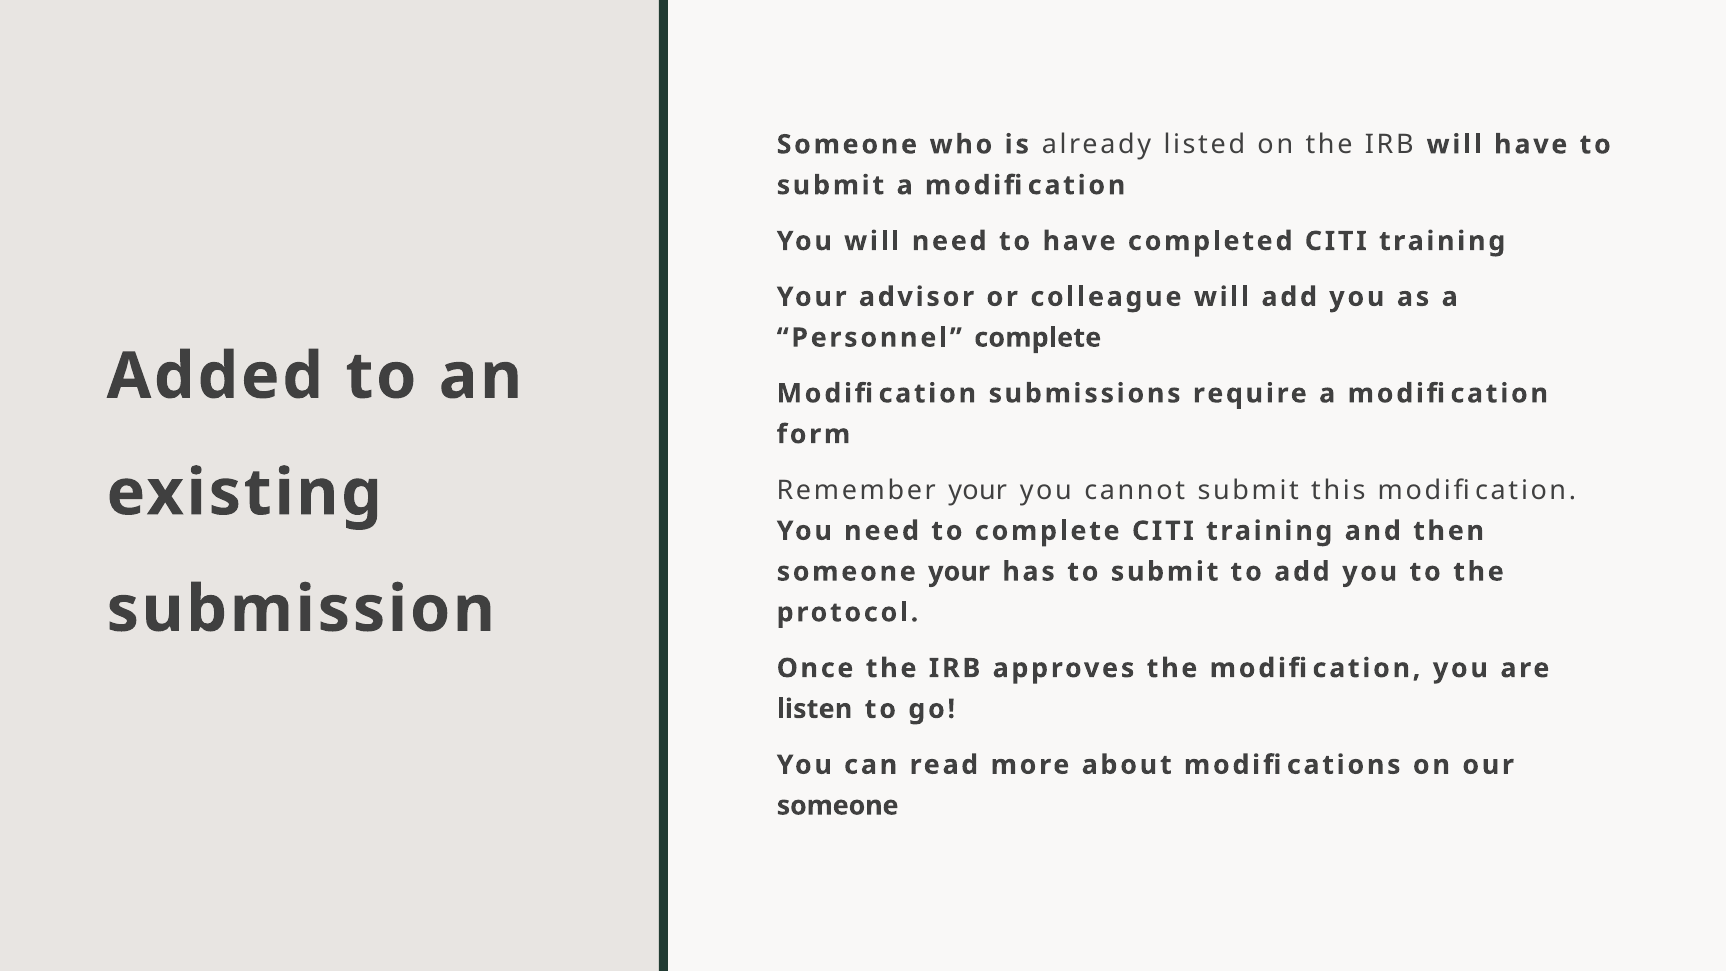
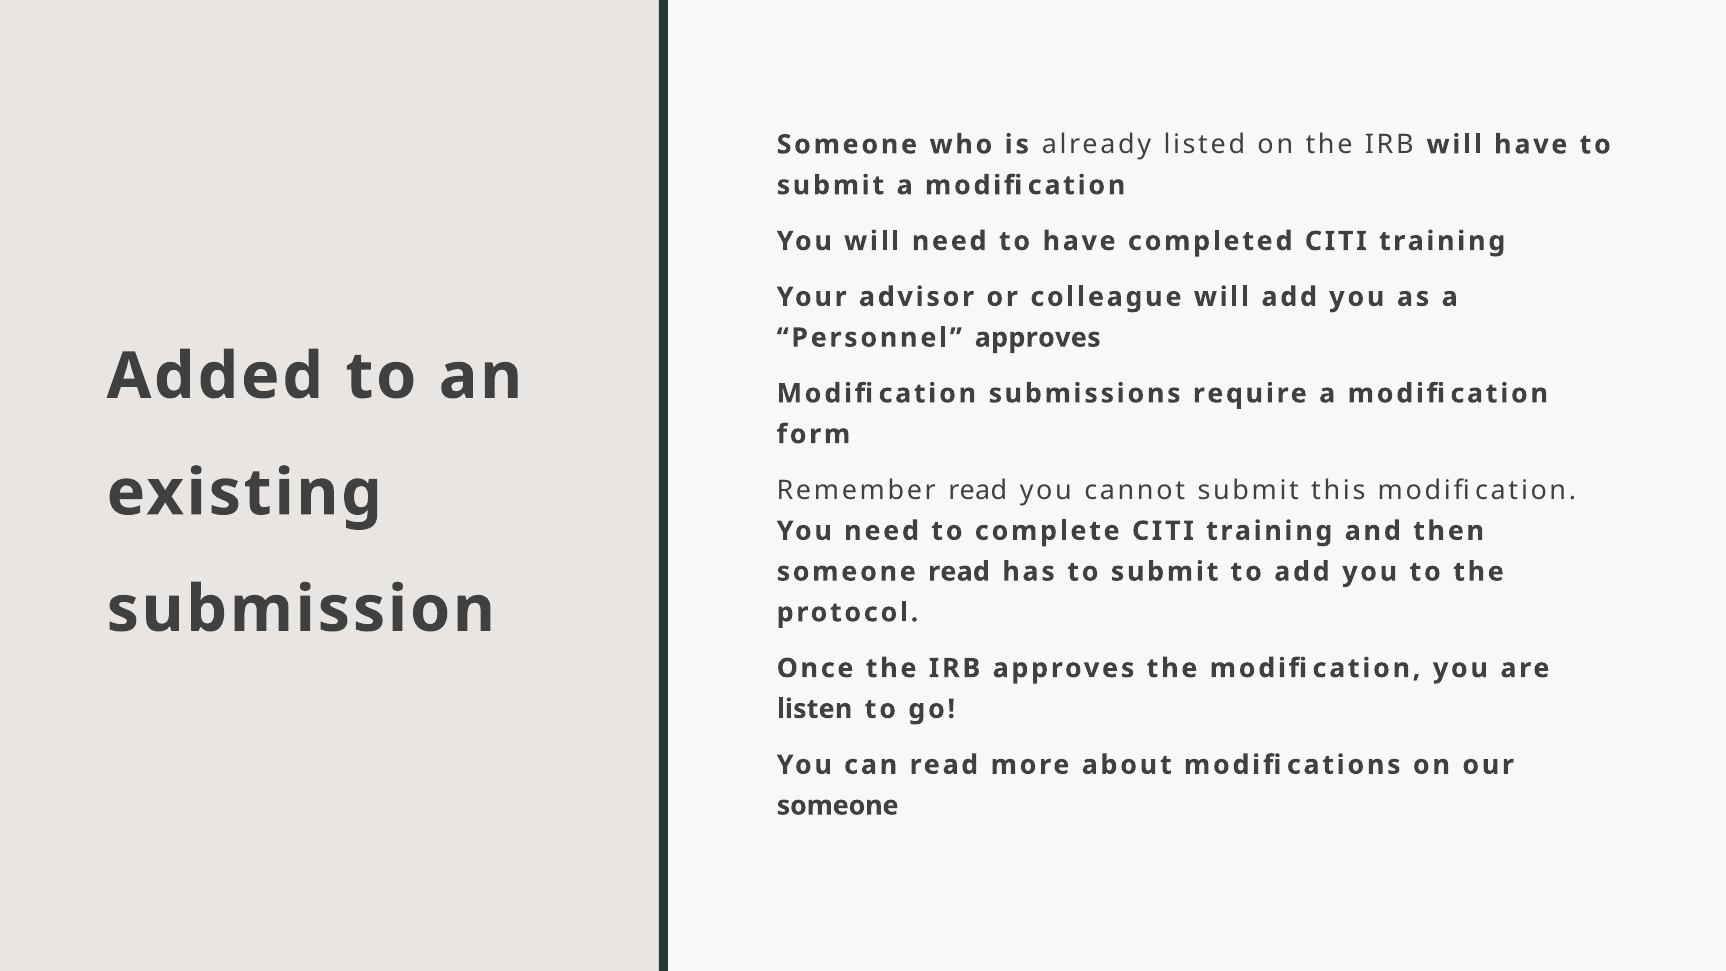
Personnel complete: complete -> approves
Remember your: your -> read
someone your: your -> read
